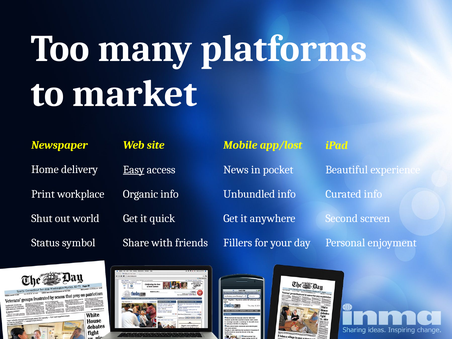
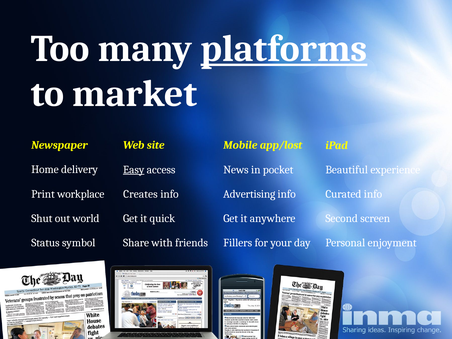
platforms underline: none -> present
Organic: Organic -> Creates
Unbundled: Unbundled -> Advertising
